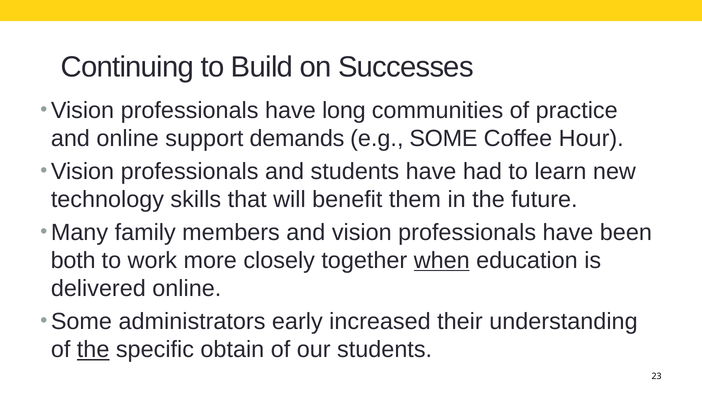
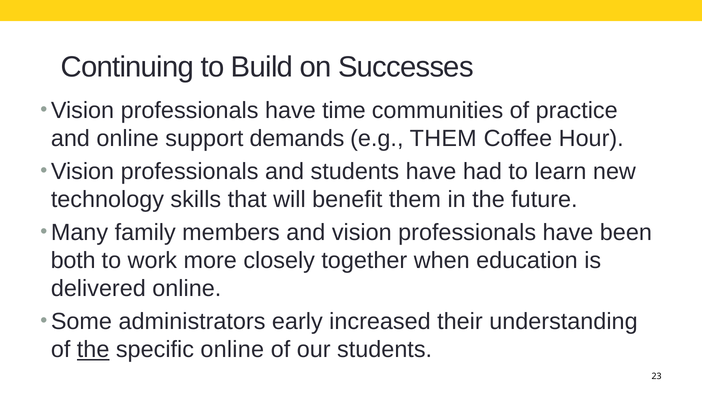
long: long -> time
e.g SOME: SOME -> THEM
when underline: present -> none
specific obtain: obtain -> online
